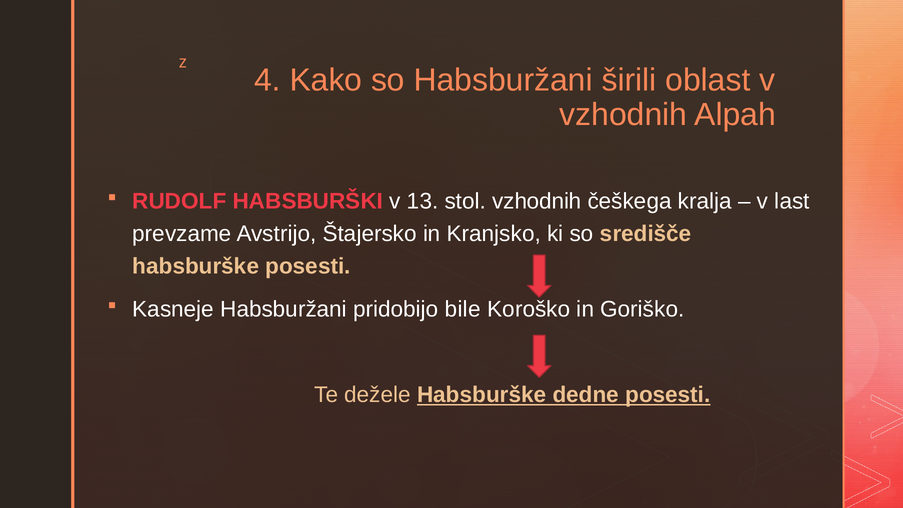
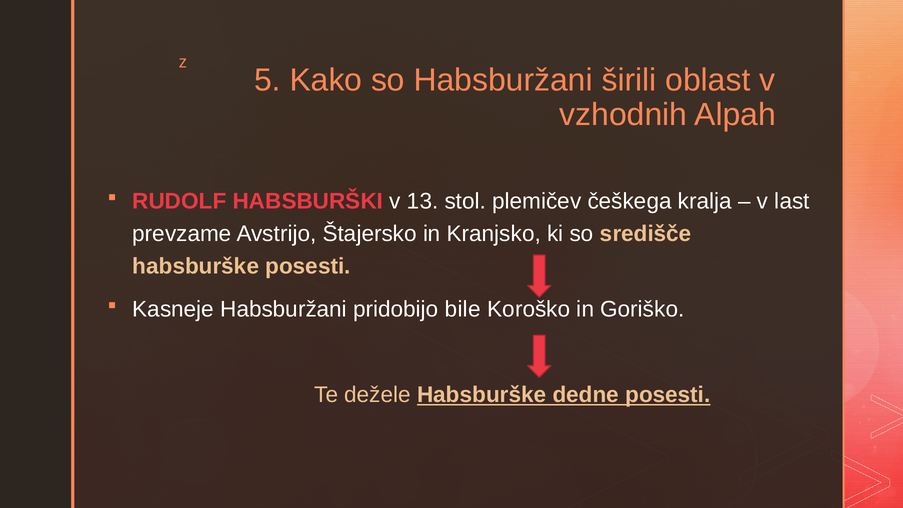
4: 4 -> 5
stol vzhodnih: vzhodnih -> plemičev
